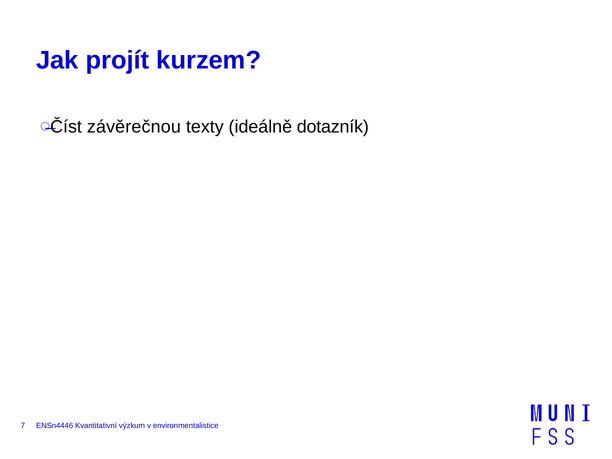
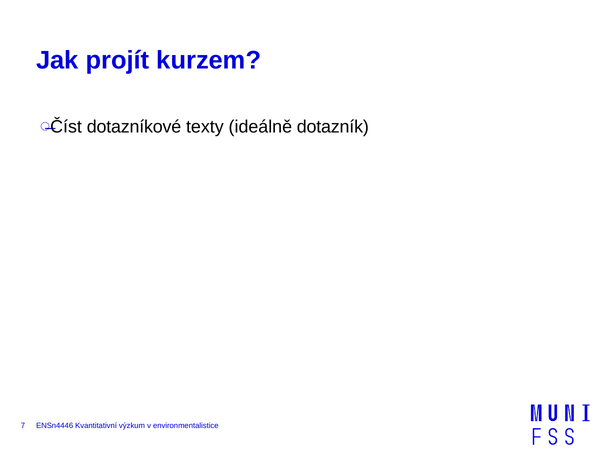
závěrečnou: závěrečnou -> dotazníkové
